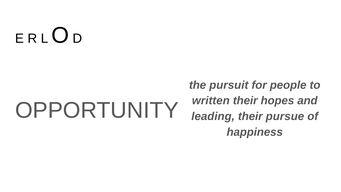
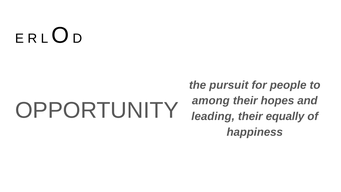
written: written -> among
pursue: pursue -> equally
